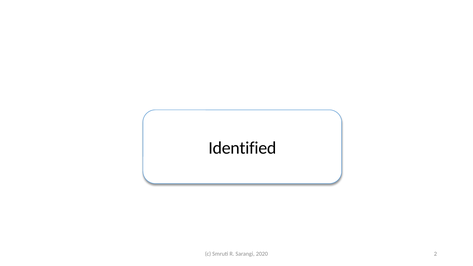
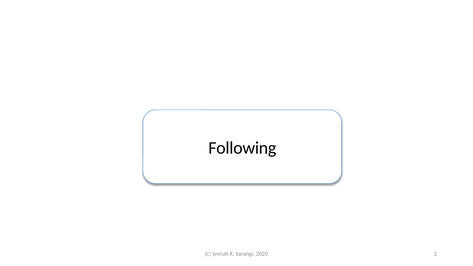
Identified: Identified -> Following
